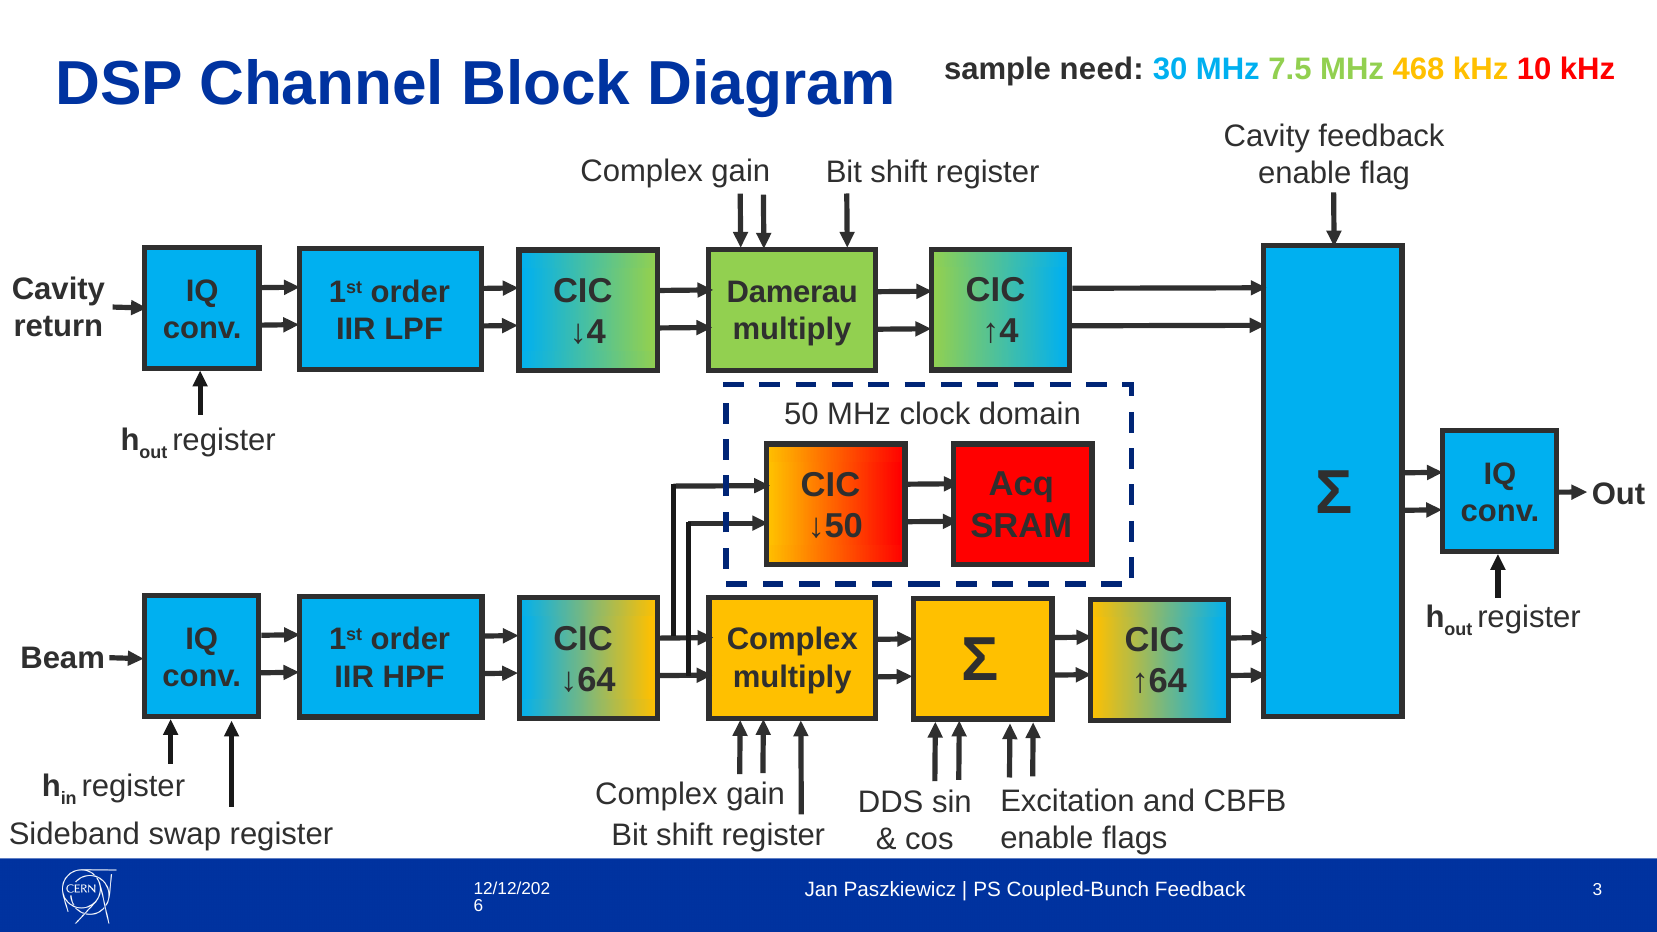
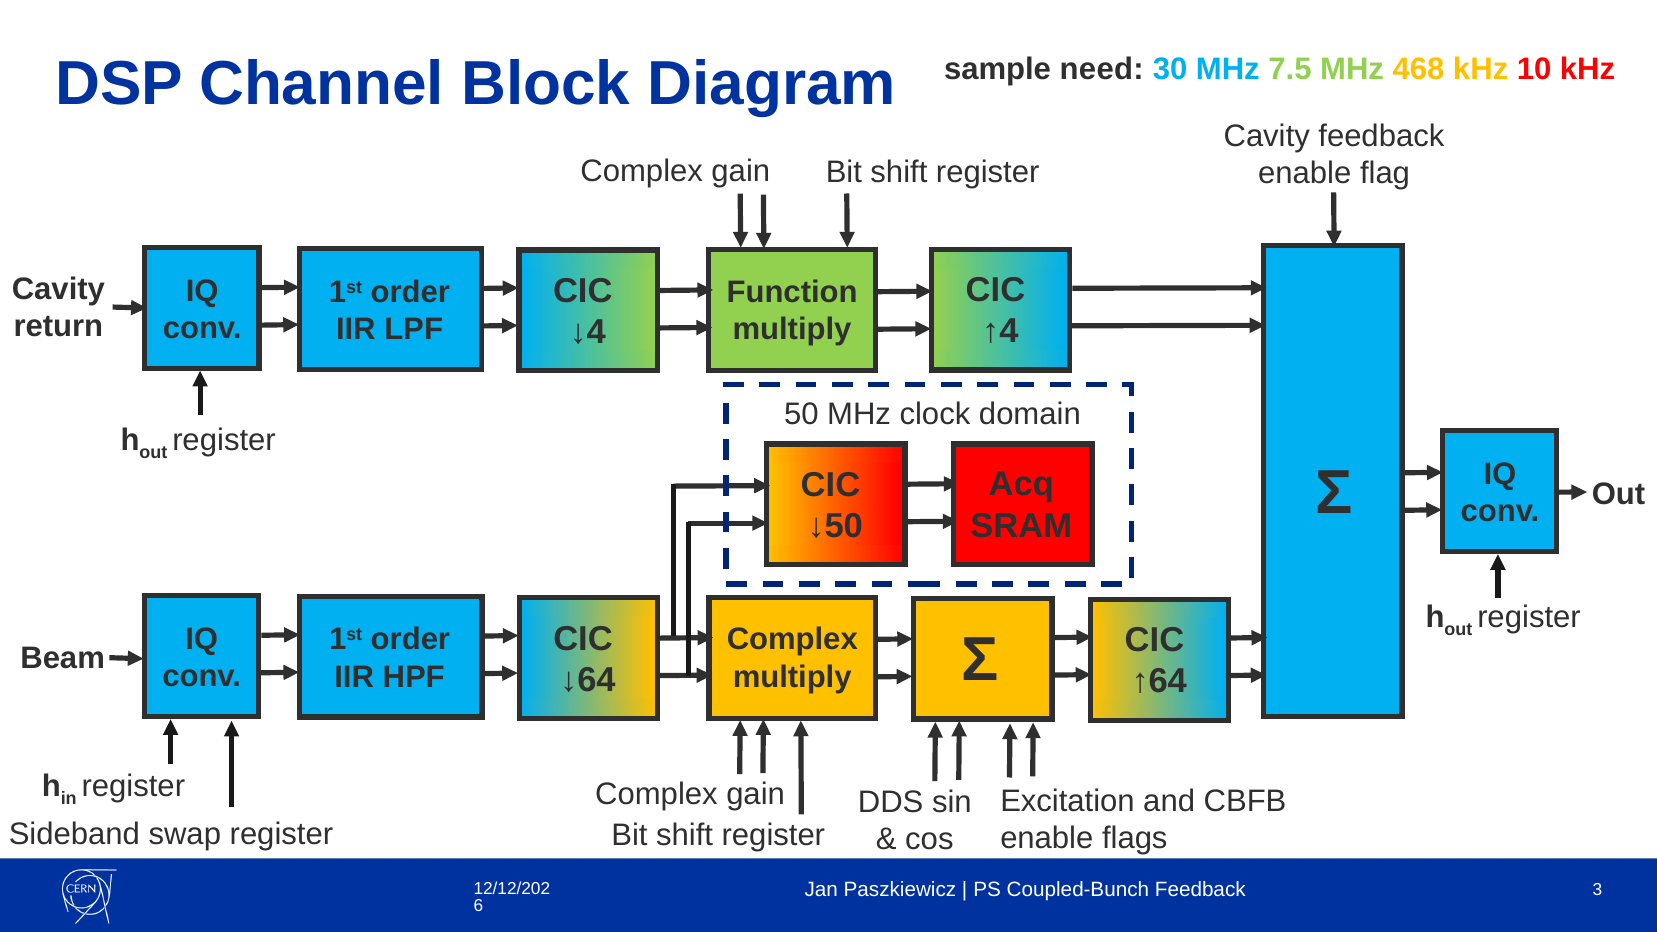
Damerau: Damerau -> Function
